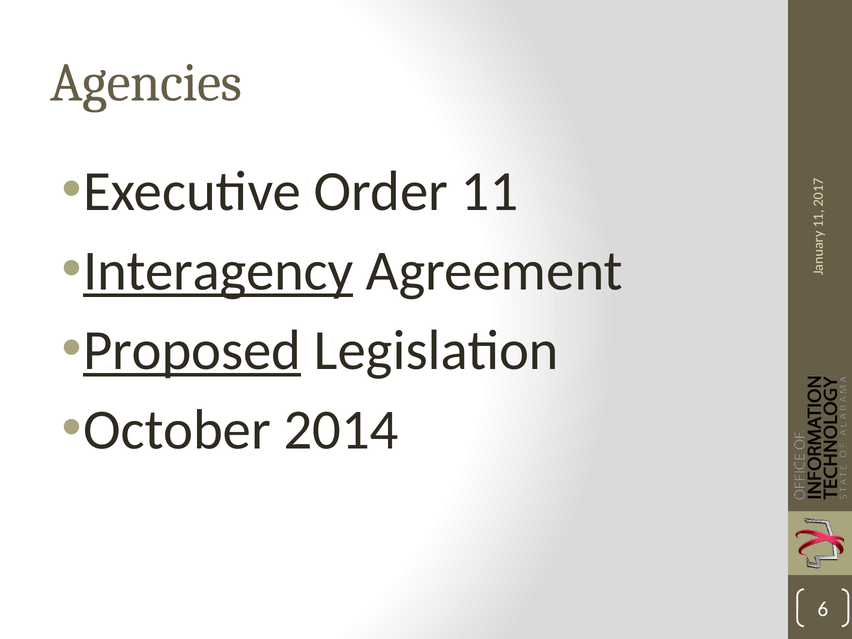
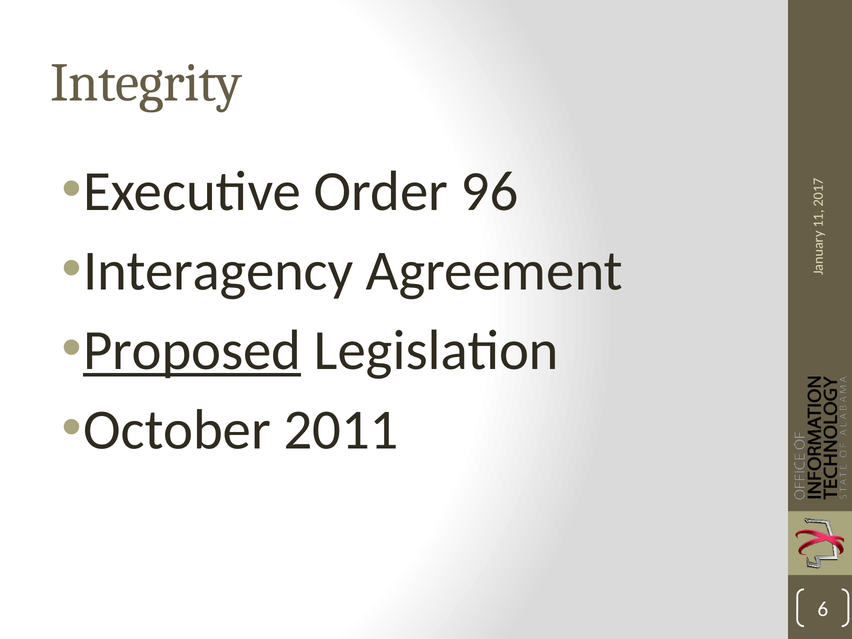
Agencies: Agencies -> Integrity
11: 11 -> 96
Interagency underline: present -> none
2014: 2014 -> 2011
